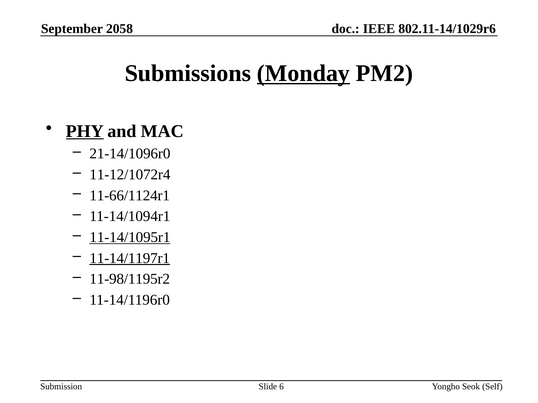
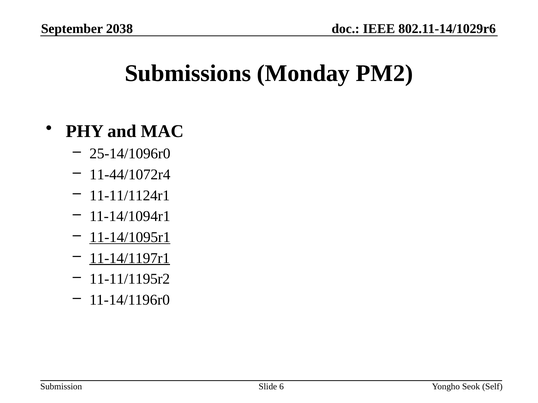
2058: 2058 -> 2038
Monday underline: present -> none
PHY underline: present -> none
21-14/1096r0: 21-14/1096r0 -> 25-14/1096r0
11-12/1072r4: 11-12/1072r4 -> 11-44/1072r4
11-66/1124r1: 11-66/1124r1 -> 11-11/1124r1
11-98/1195r2: 11-98/1195r2 -> 11-11/1195r2
